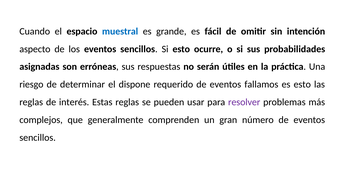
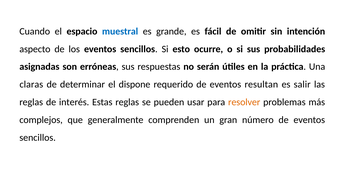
riesgo: riesgo -> claras
fallamos: fallamos -> resultan
es esto: esto -> salir
resolver colour: purple -> orange
